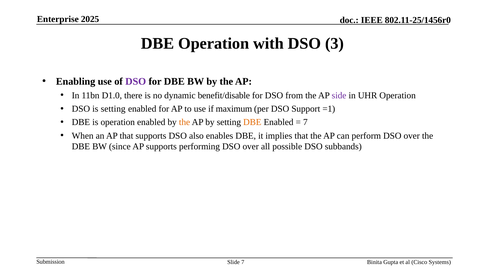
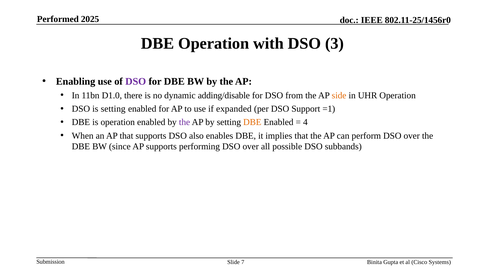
Enterprise: Enterprise -> Performed
benefit/disable: benefit/disable -> adding/disable
side colour: purple -> orange
maximum: maximum -> expanded
the at (185, 122) colour: orange -> purple
7 at (305, 122): 7 -> 4
